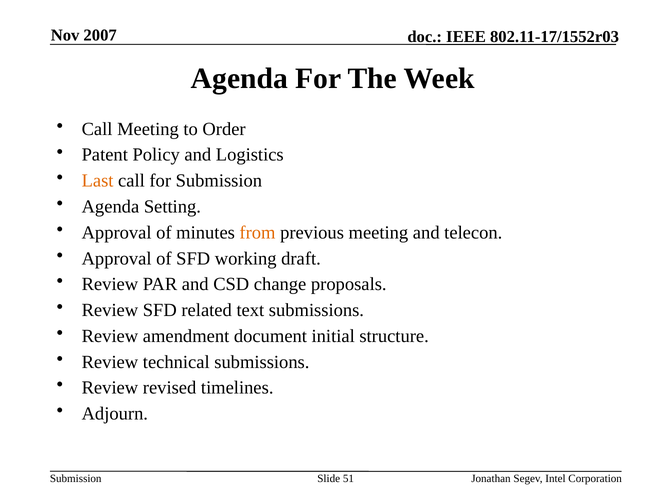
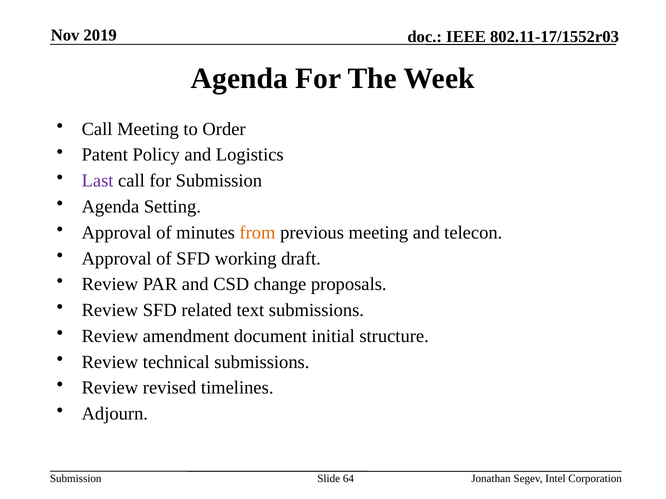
2007: 2007 -> 2019
Last colour: orange -> purple
51: 51 -> 64
